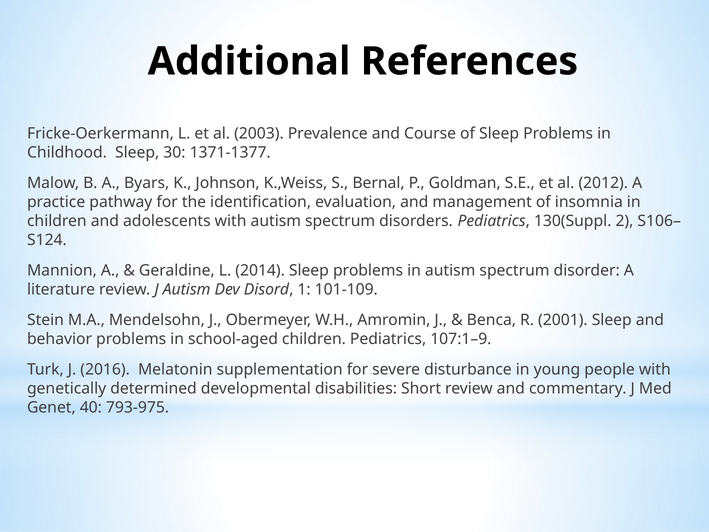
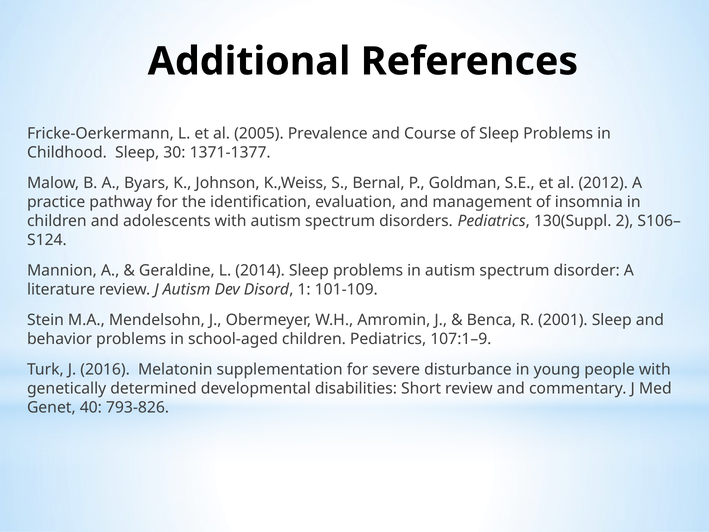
2003: 2003 -> 2005
793-975: 793-975 -> 793-826
